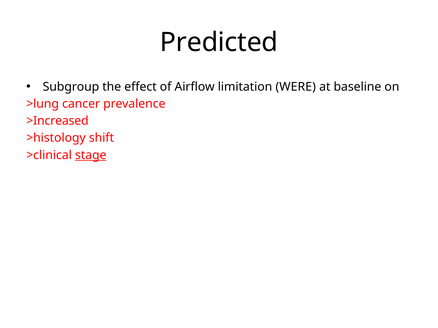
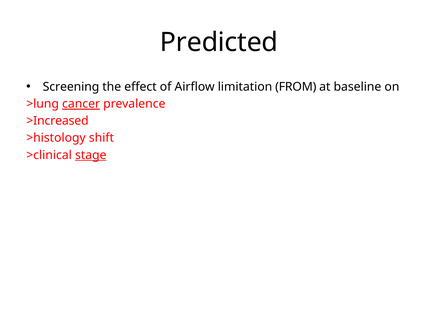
Subgroup: Subgroup -> Screening
WERE: WERE -> FROM
cancer underline: none -> present
